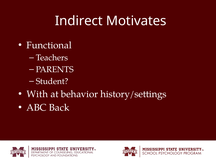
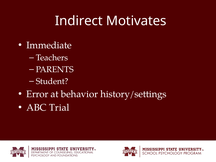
Functional: Functional -> Immediate
With: With -> Error
Back: Back -> Trial
